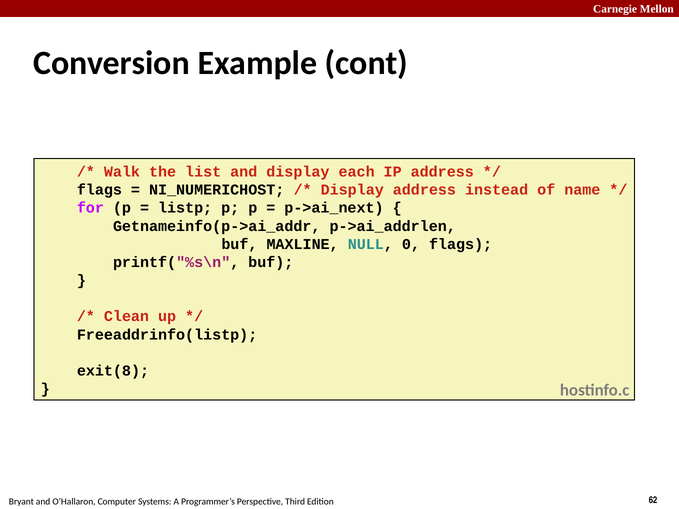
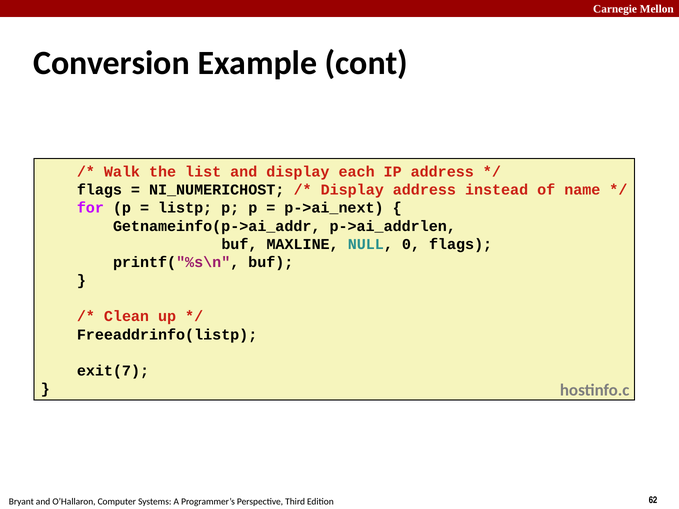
exit(8: exit(8 -> exit(7
